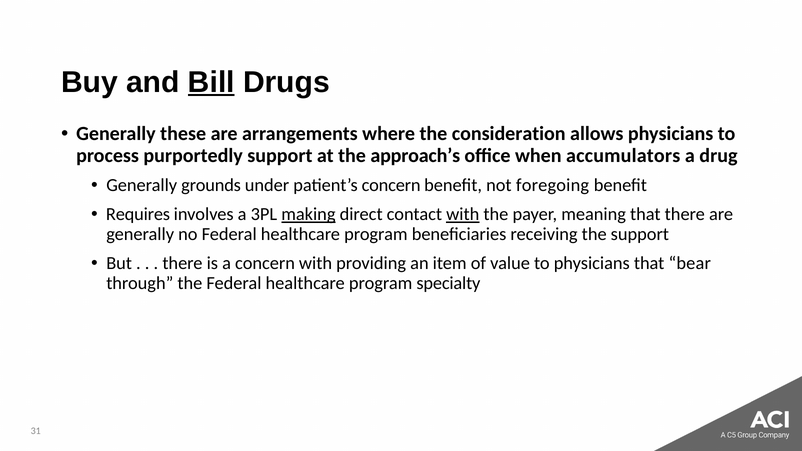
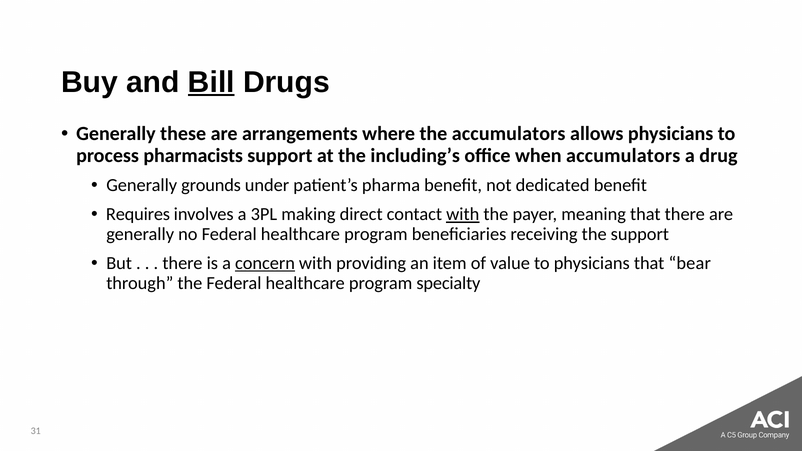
the consideration: consideration -> accumulators
purportedly: purportedly -> pharmacists
approach’s: approach’s -> including’s
patient’s concern: concern -> pharma
foregoing: foregoing -> dedicated
making underline: present -> none
concern at (265, 263) underline: none -> present
